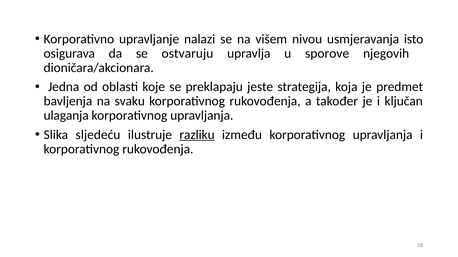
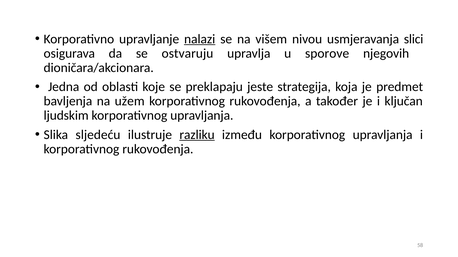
nalazi underline: none -> present
isto: isto -> slici
svaku: svaku -> užem
ulaganja: ulaganja -> ljudskim
